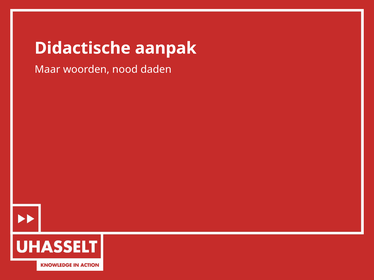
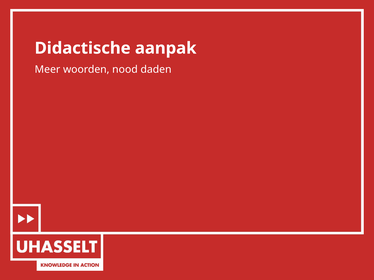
Maar: Maar -> Meer
